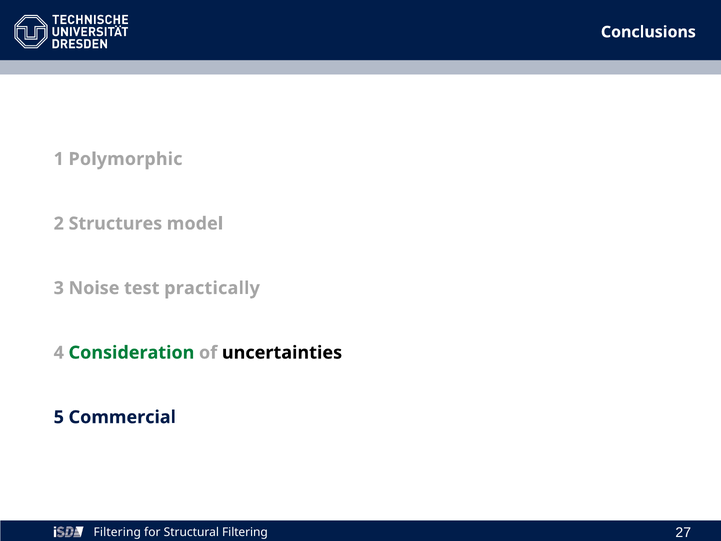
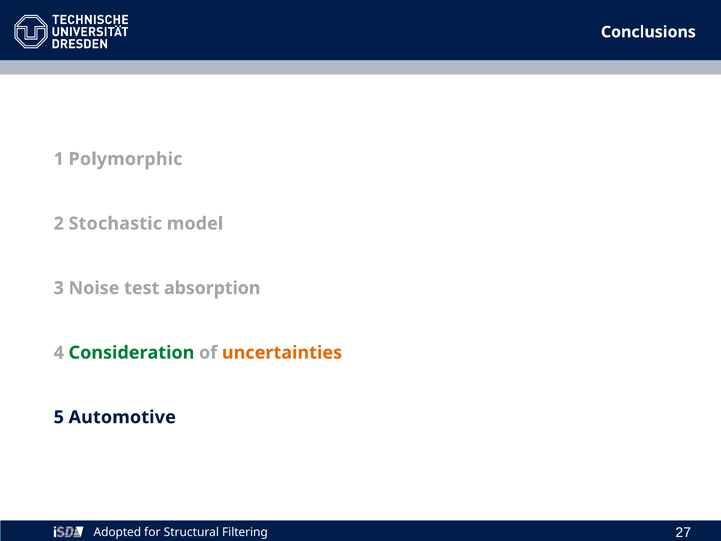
Structures: Structures -> Stochastic
practically: practically -> absorption
uncertainties colour: black -> orange
Commercial: Commercial -> Automotive
Filtering at (117, 532): Filtering -> Adopted
